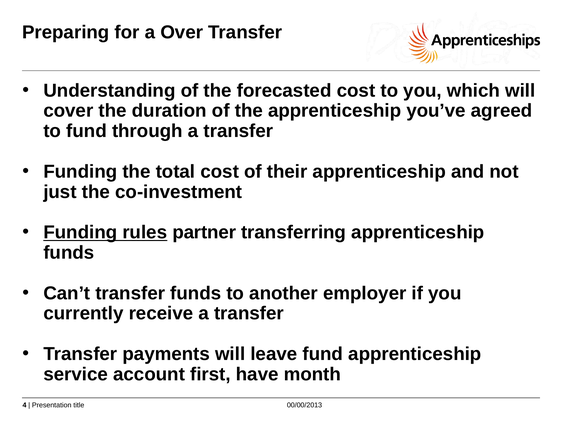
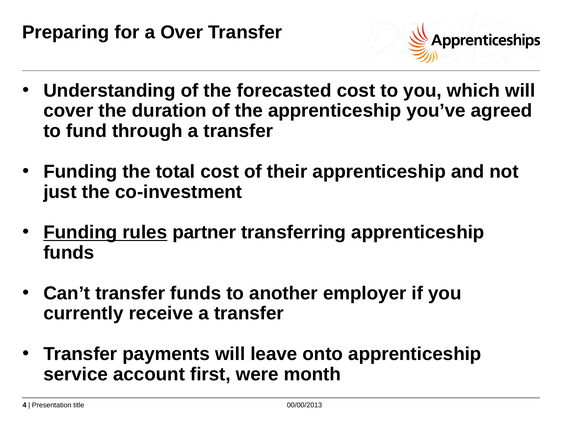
leave fund: fund -> onto
have: have -> were
